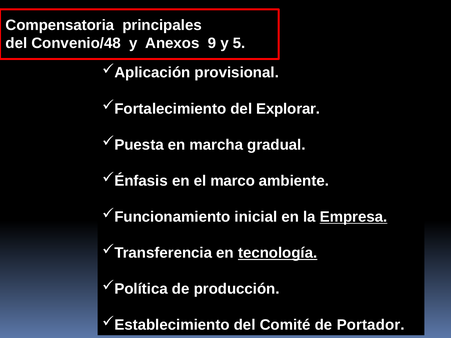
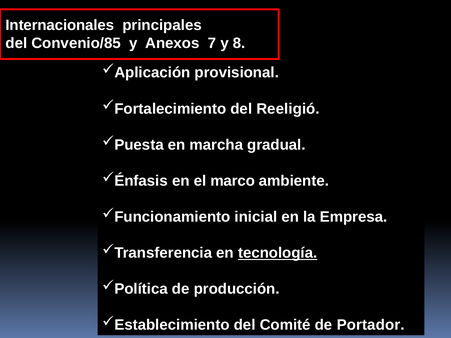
Compensatoria: Compensatoria -> Internacionales
Convenio/48: Convenio/48 -> Convenio/85
9: 9 -> 7
5: 5 -> 8
Explorar: Explorar -> Reeligió
Empresa underline: present -> none
